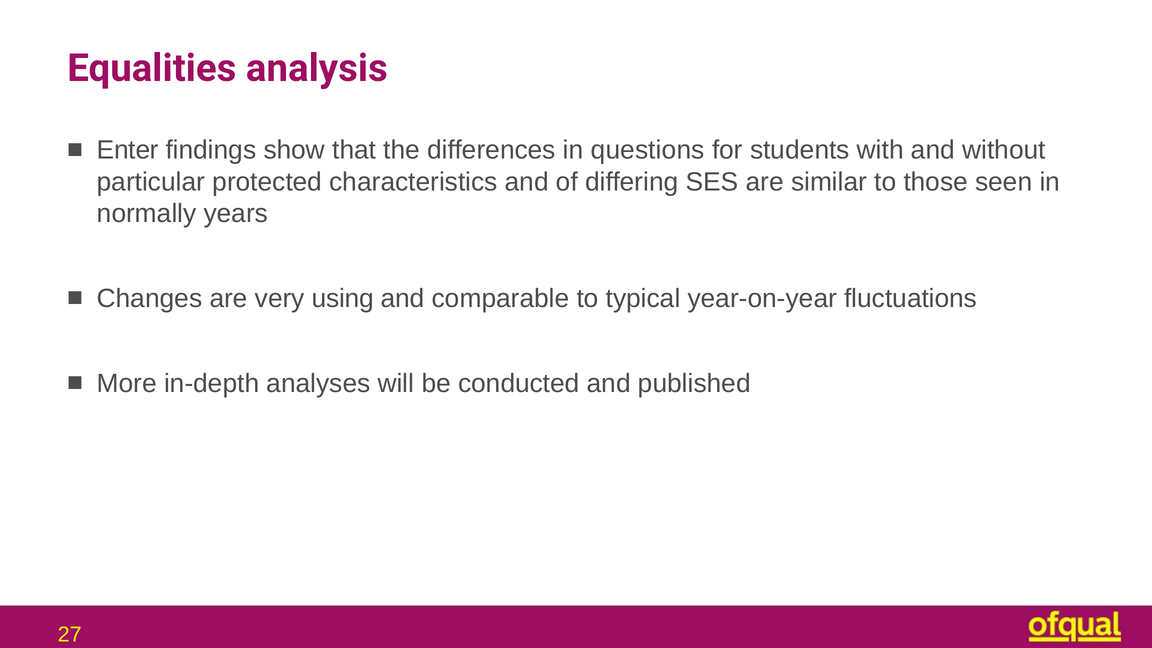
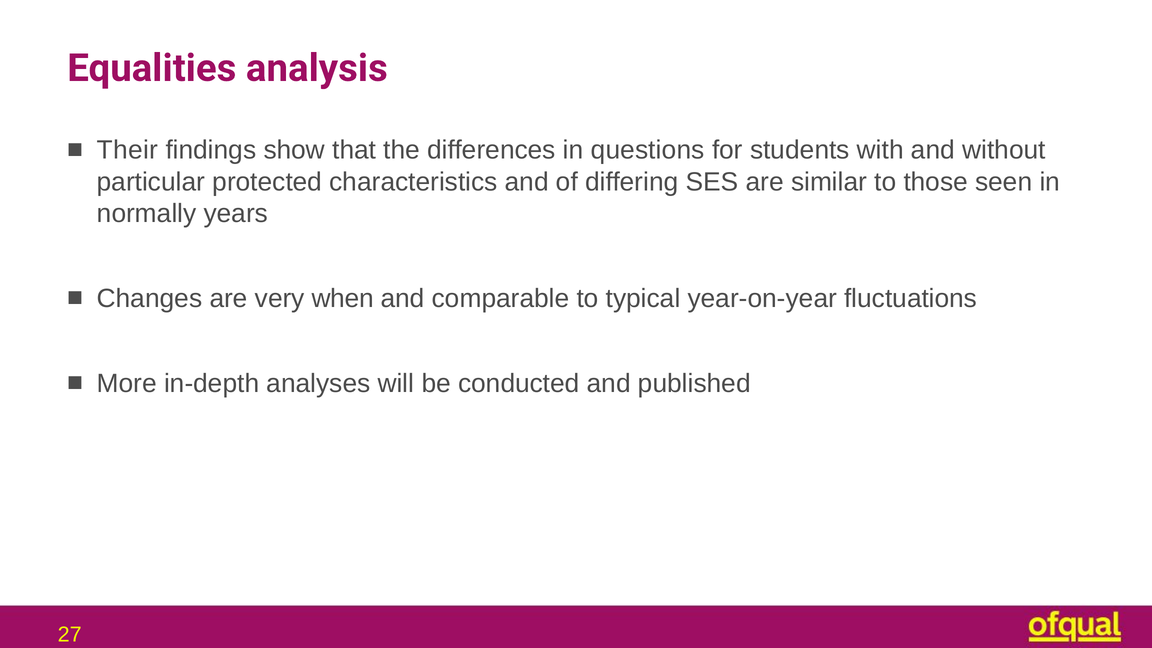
Enter: Enter -> Their
using: using -> when
